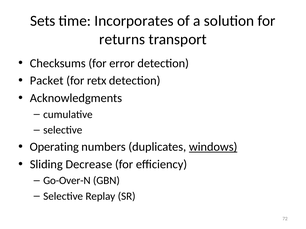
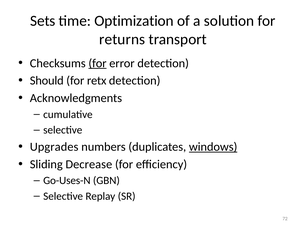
Incorporates: Incorporates -> Optimization
for at (98, 63) underline: none -> present
Packet: Packet -> Should
Operating: Operating -> Upgrades
Go-Over-N: Go-Over-N -> Go-Uses-N
